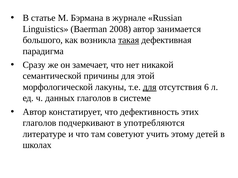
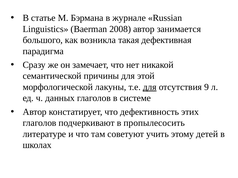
такая underline: present -> none
6: 6 -> 9
употребляются: употребляются -> пропылесосить
